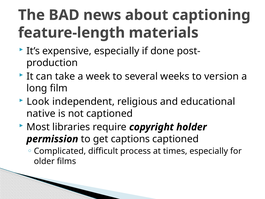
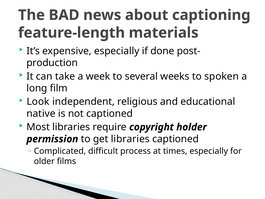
version: version -> spoken
get captions: captions -> libraries
